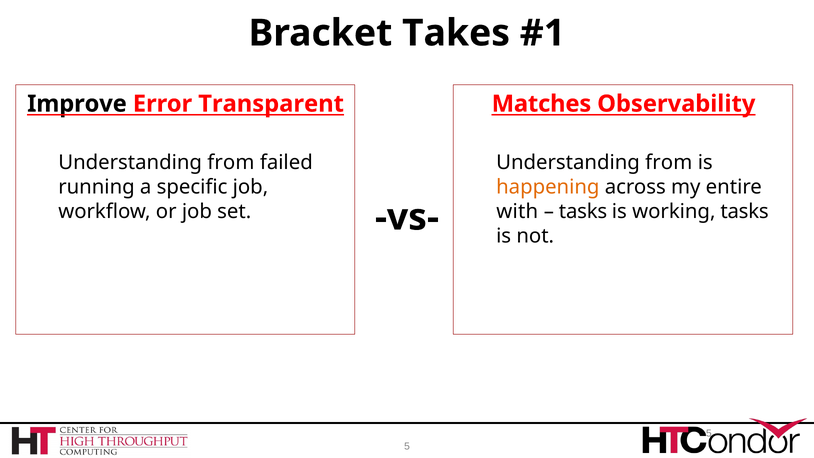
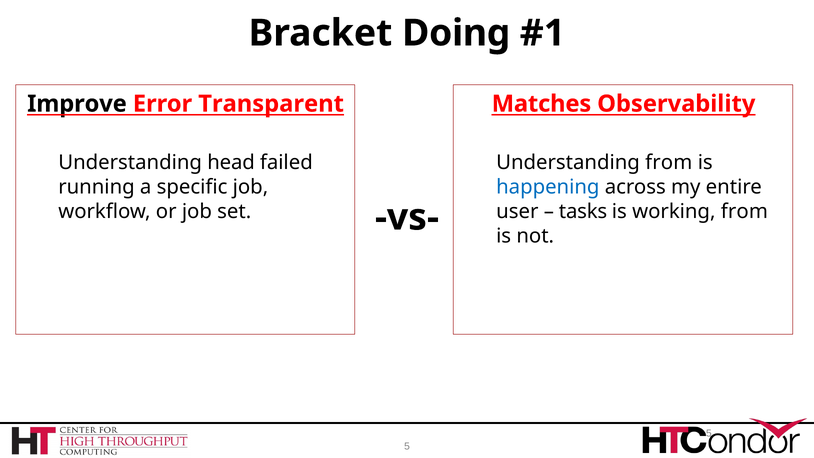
Takes: Takes -> Doing
from at (231, 163): from -> head
happening colour: orange -> blue
with: with -> user
working tasks: tasks -> from
